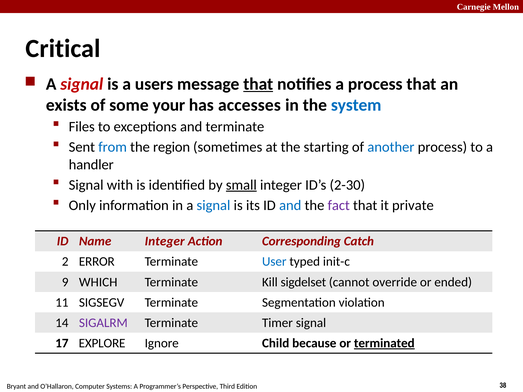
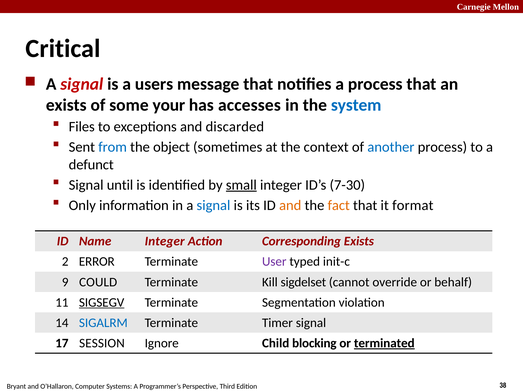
that at (258, 84) underline: present -> none
and terminate: terminate -> discarded
region: region -> object
starting: starting -> context
handler: handler -> defunct
with: with -> until
2-30: 2-30 -> 7-30
and at (290, 205) colour: blue -> orange
fact colour: purple -> orange
private: private -> format
Corresponding Catch: Catch -> Exists
User colour: blue -> purple
WHICH: WHICH -> COULD
ended: ended -> behalf
SIGSEGV underline: none -> present
SIGALRM colour: purple -> blue
EXPLORE: EXPLORE -> SESSION
because: because -> blocking
